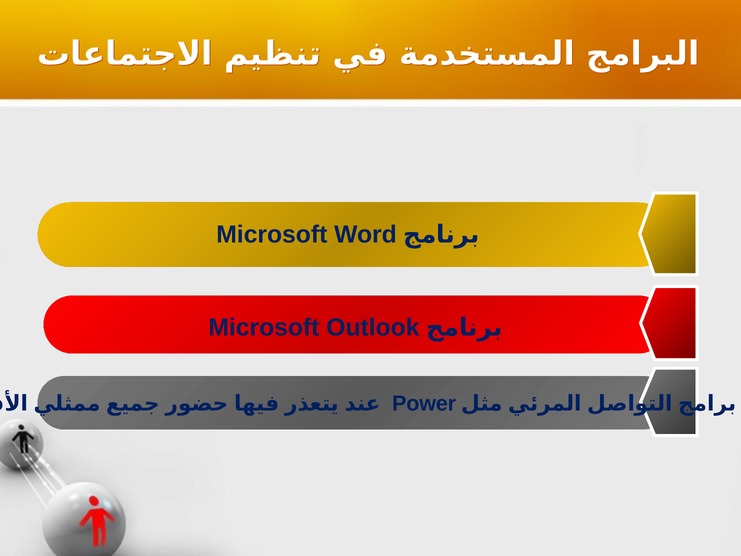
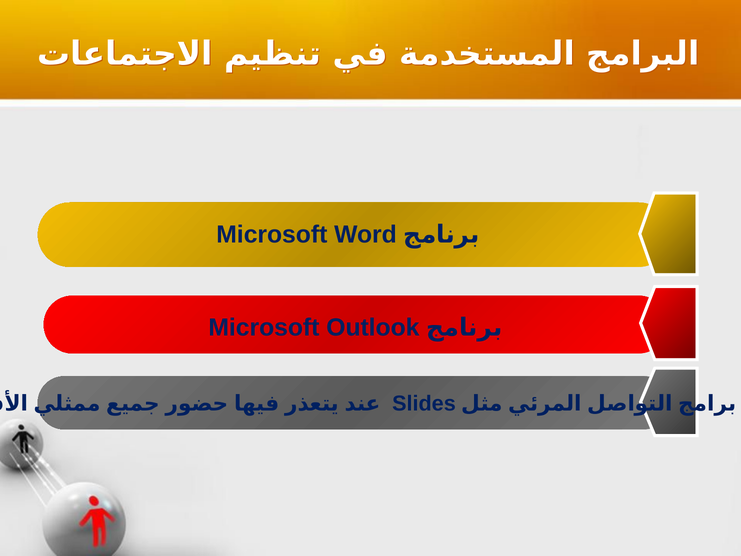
Power: Power -> Slides
